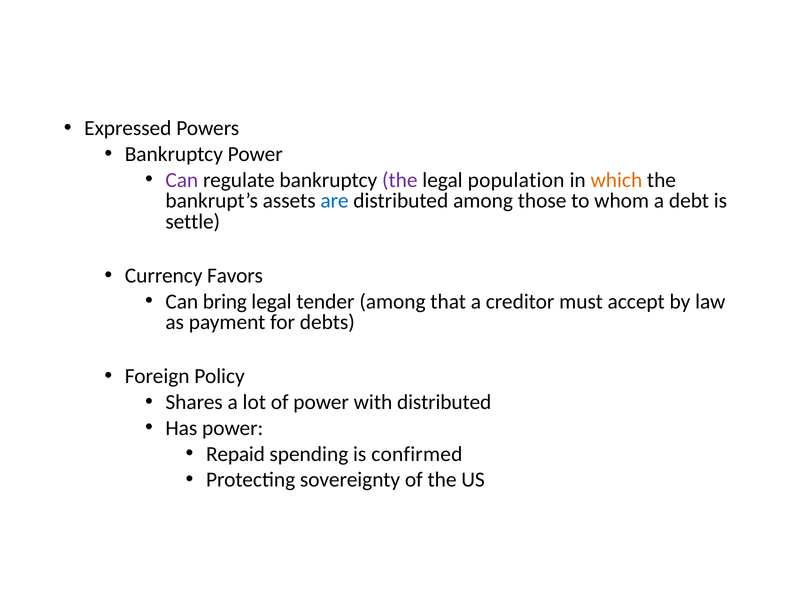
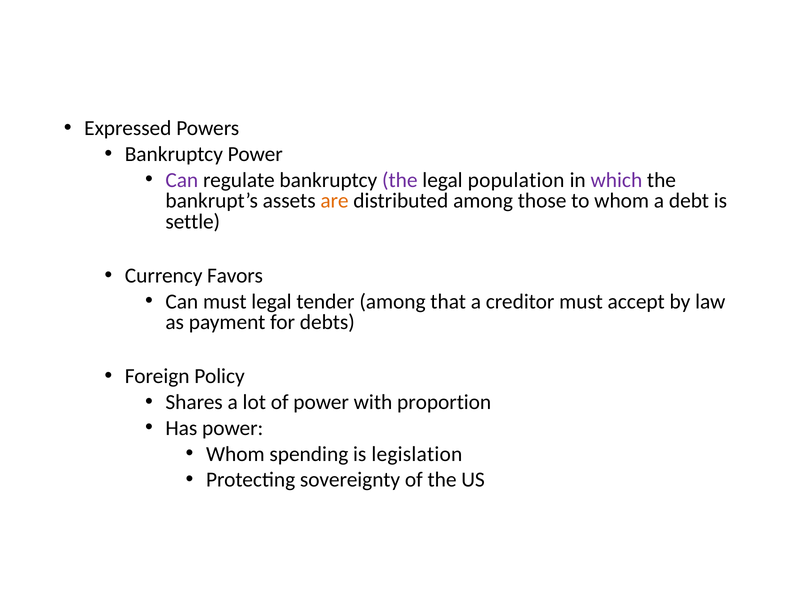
which colour: orange -> purple
are colour: blue -> orange
Can bring: bring -> must
with distributed: distributed -> proportion
Repaid at (235, 454): Repaid -> Whom
confirmed: confirmed -> legislation
